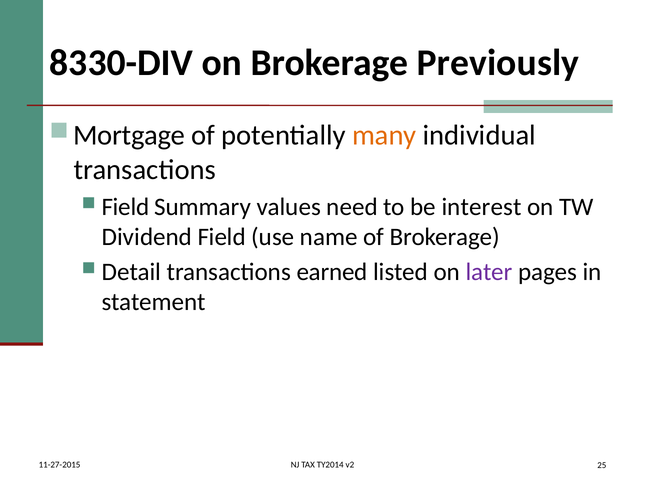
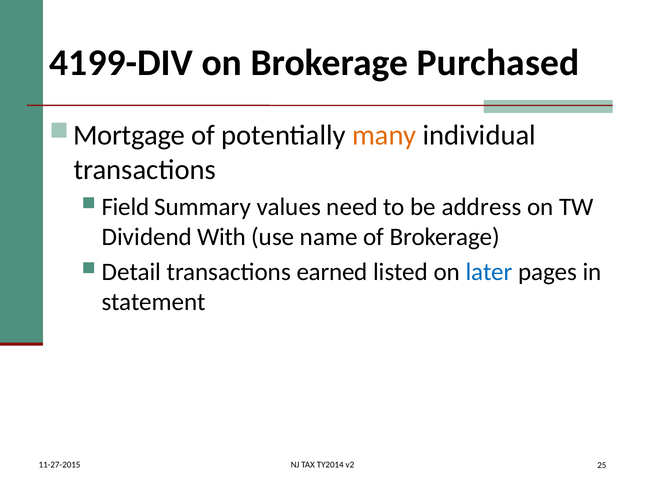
8330-DIV: 8330-DIV -> 4199-DIV
Previously: Previously -> Purchased
interest: interest -> address
Dividend Field: Field -> With
later colour: purple -> blue
